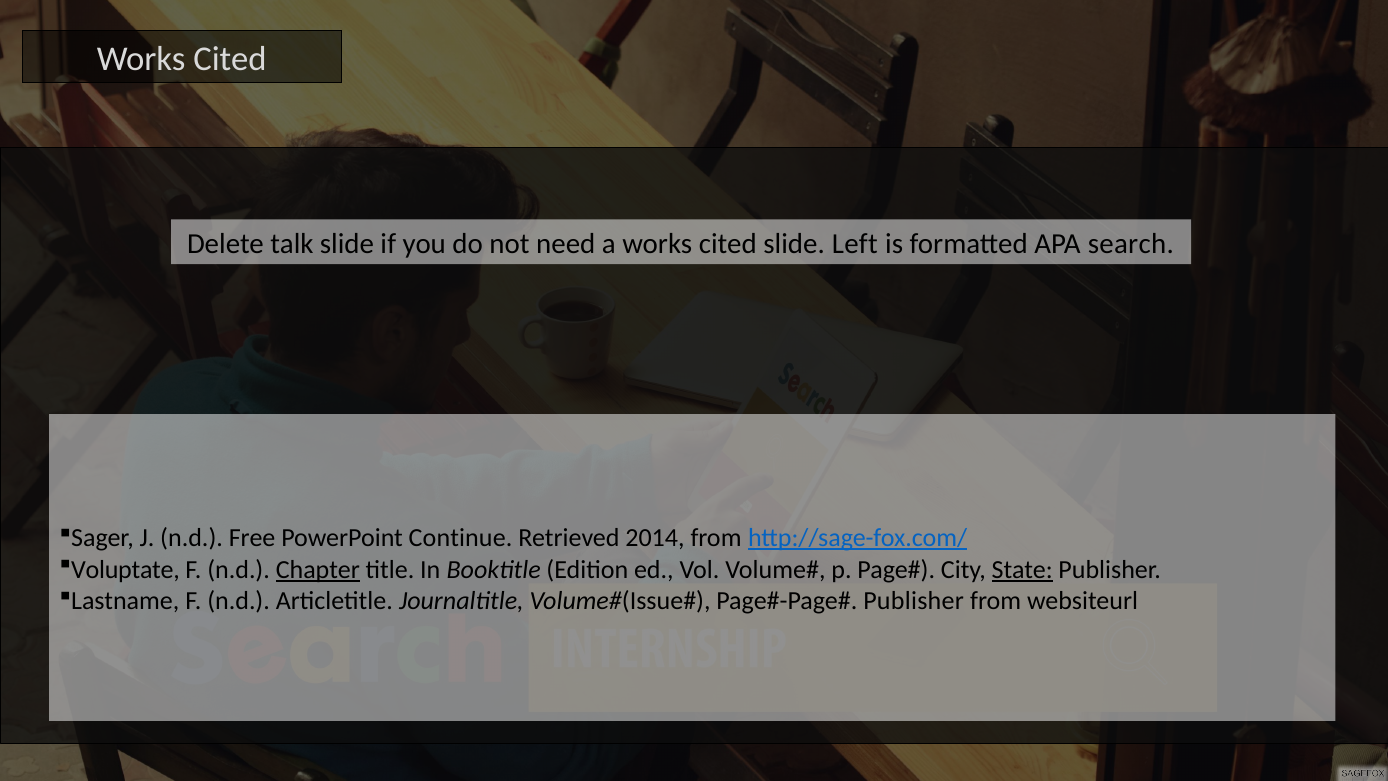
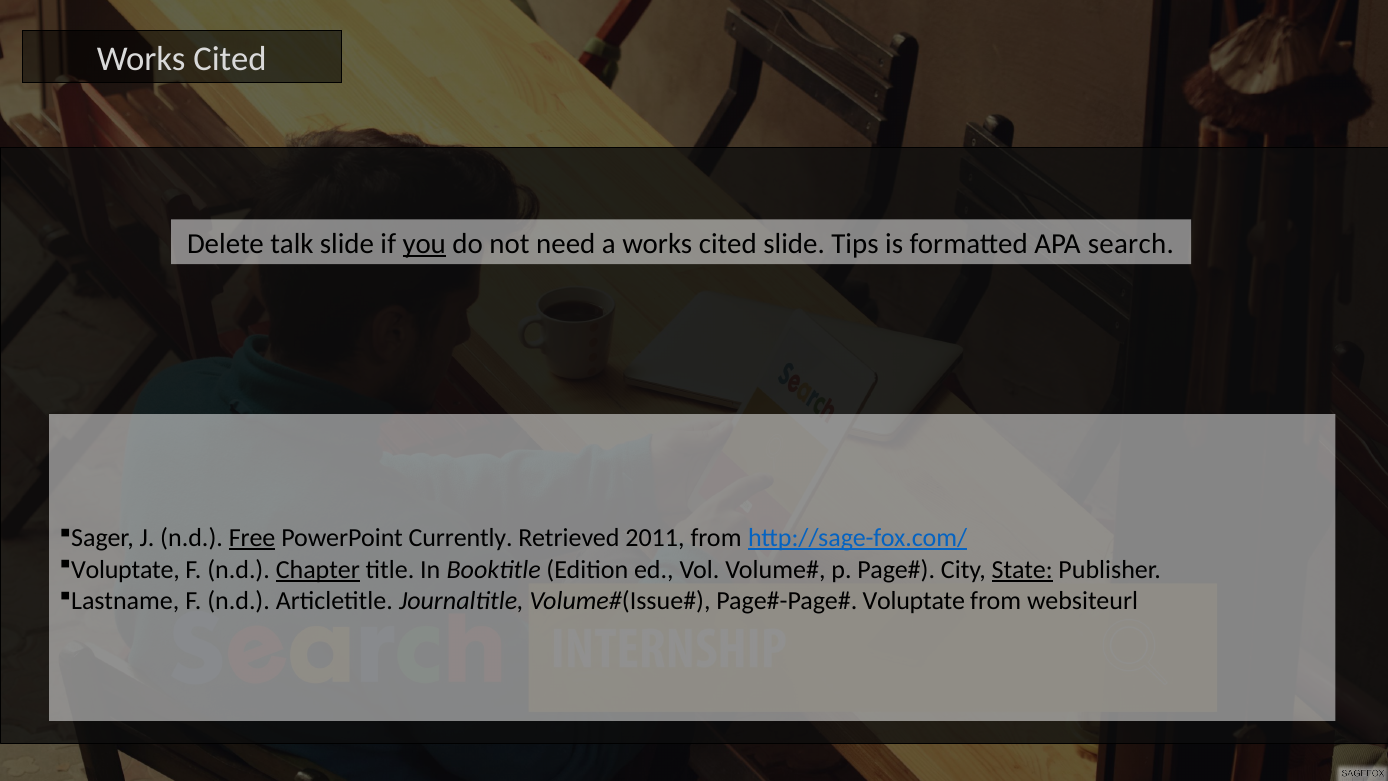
you underline: none -> present
Left: Left -> Tips
Free underline: none -> present
Continue: Continue -> Currently
2014: 2014 -> 2011
Publisher at (914, 601): Publisher -> Voluptate
